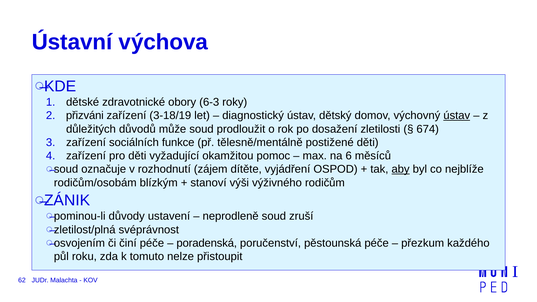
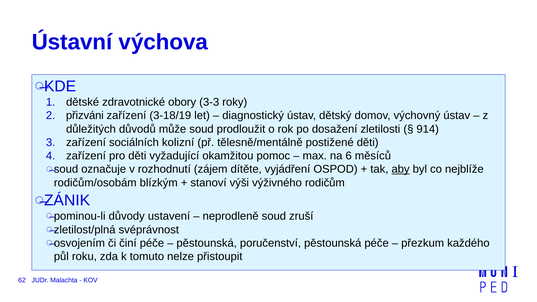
6-3: 6-3 -> 3-3
ústav at (457, 116) underline: present -> none
674: 674 -> 914
funkce: funkce -> kolizní
poradenská at (207, 243): poradenská -> pěstounská
